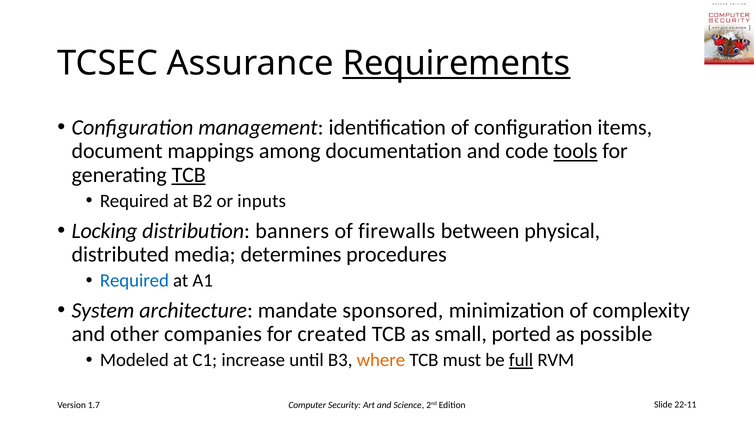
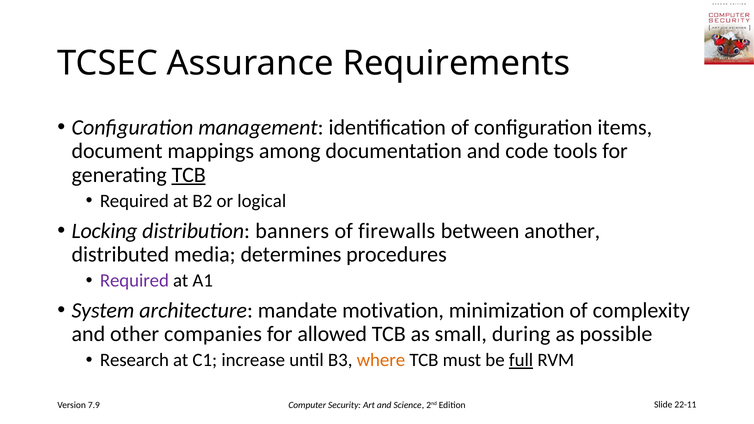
Requirements underline: present -> none
tools underline: present -> none
inputs: inputs -> logical
physical: physical -> another
Required at (134, 281) colour: blue -> purple
sponsored: sponsored -> motivation
created: created -> allowed
ported: ported -> during
Modeled: Modeled -> Research
1.7: 1.7 -> 7.9
